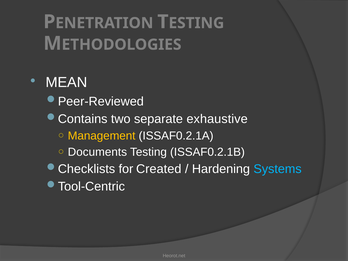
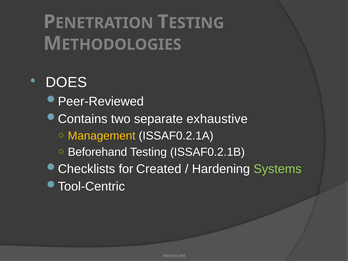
MEAN: MEAN -> DOES
Documents: Documents -> Beforehand
Systems colour: light blue -> light green
